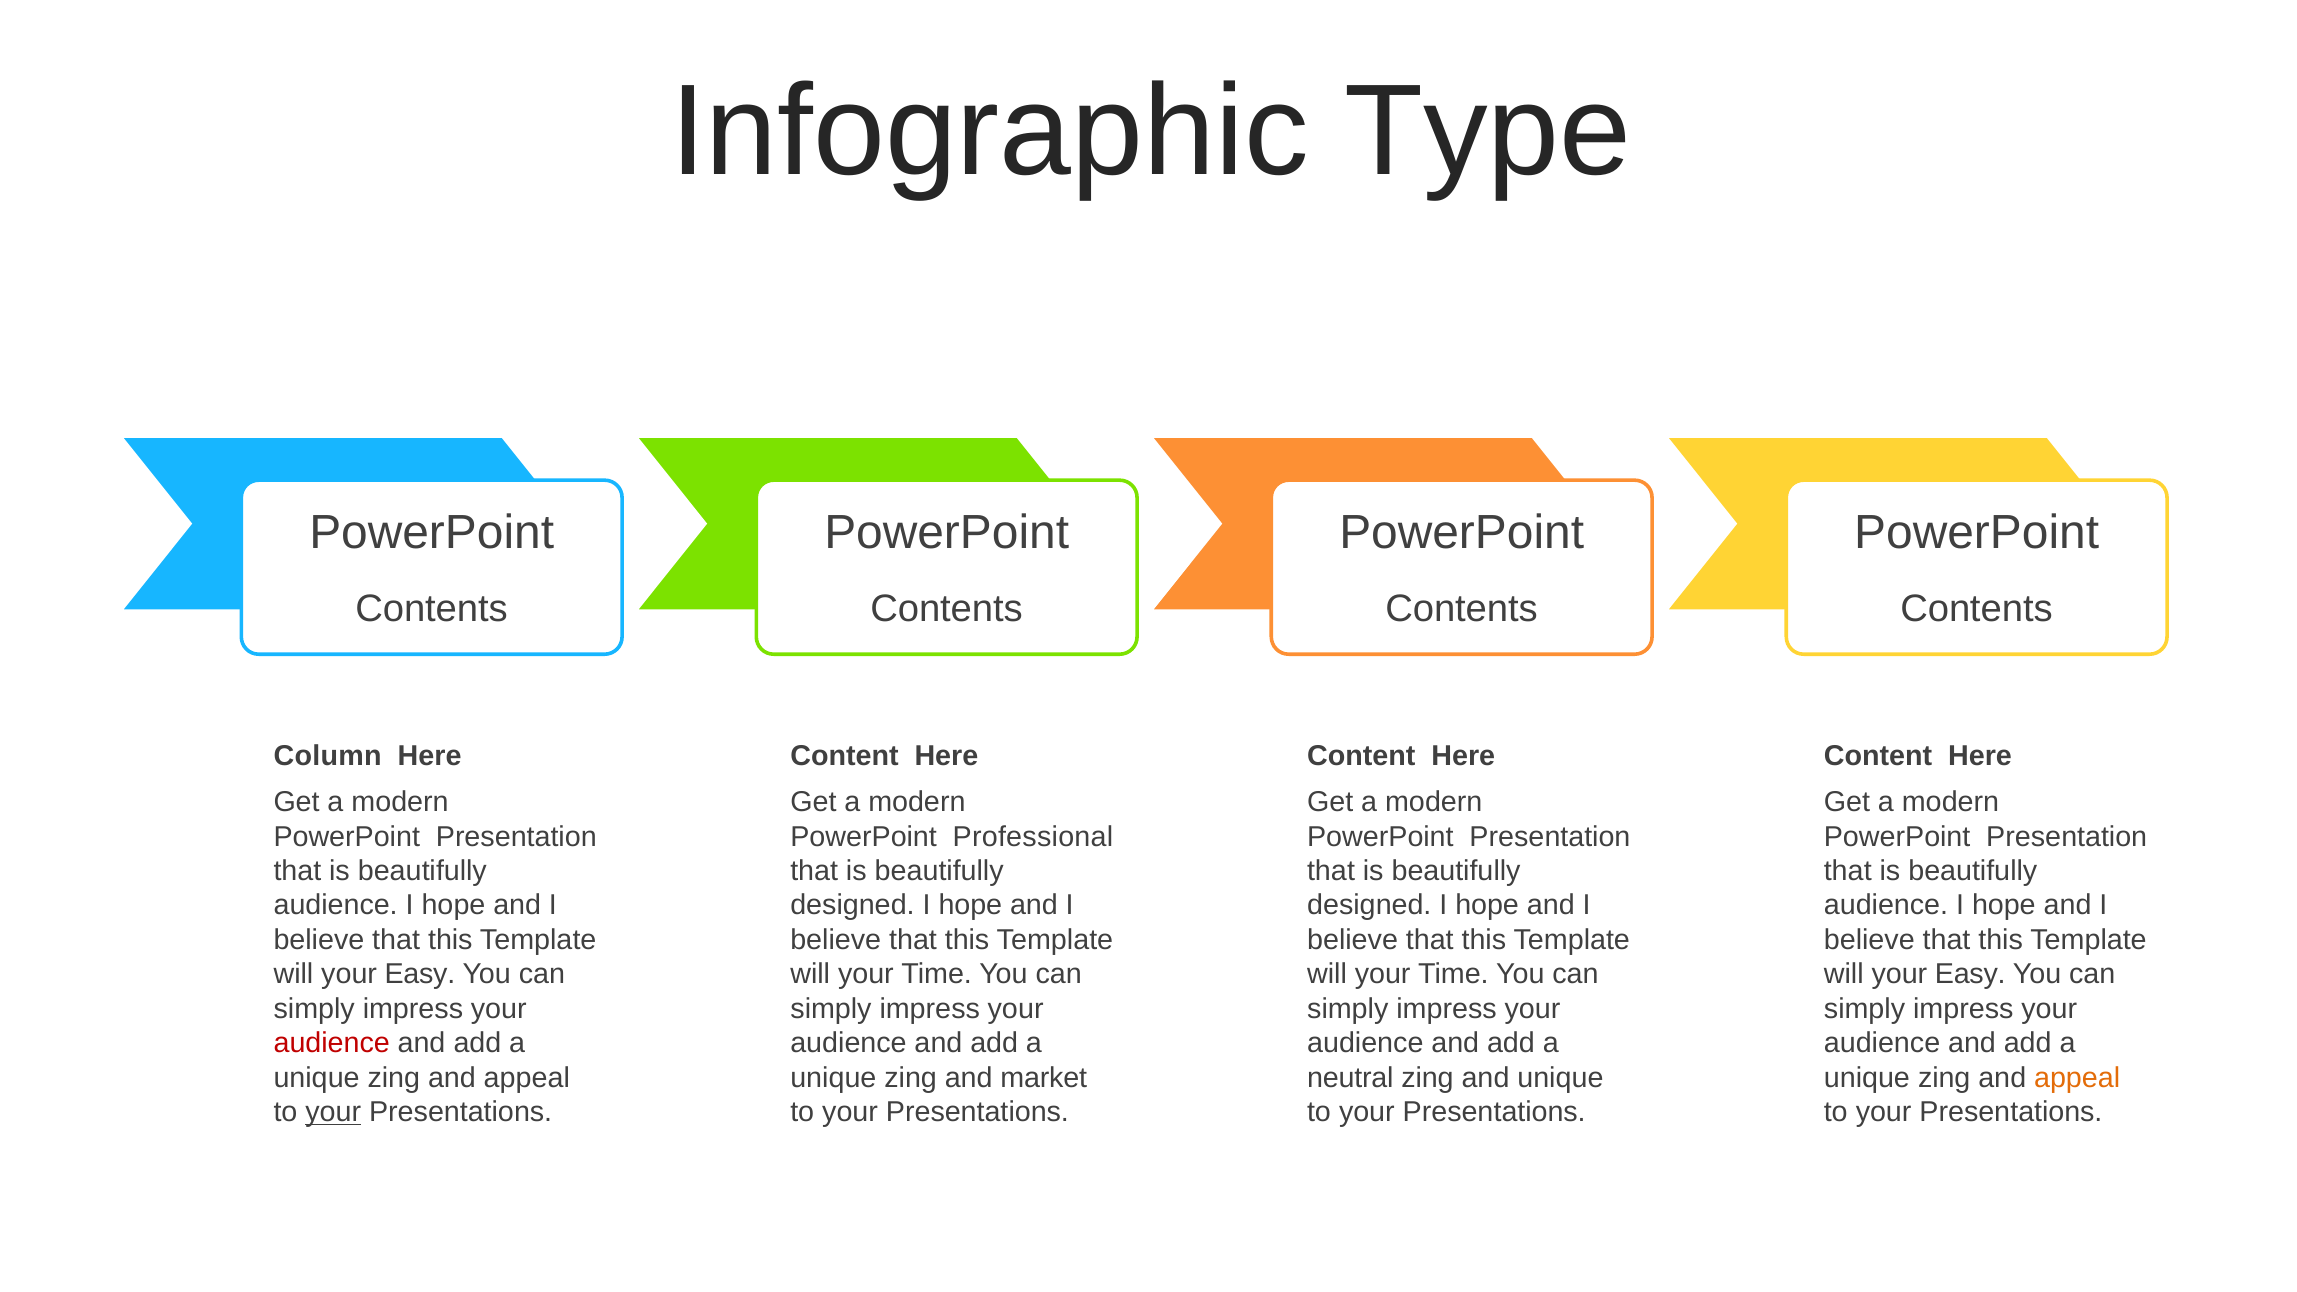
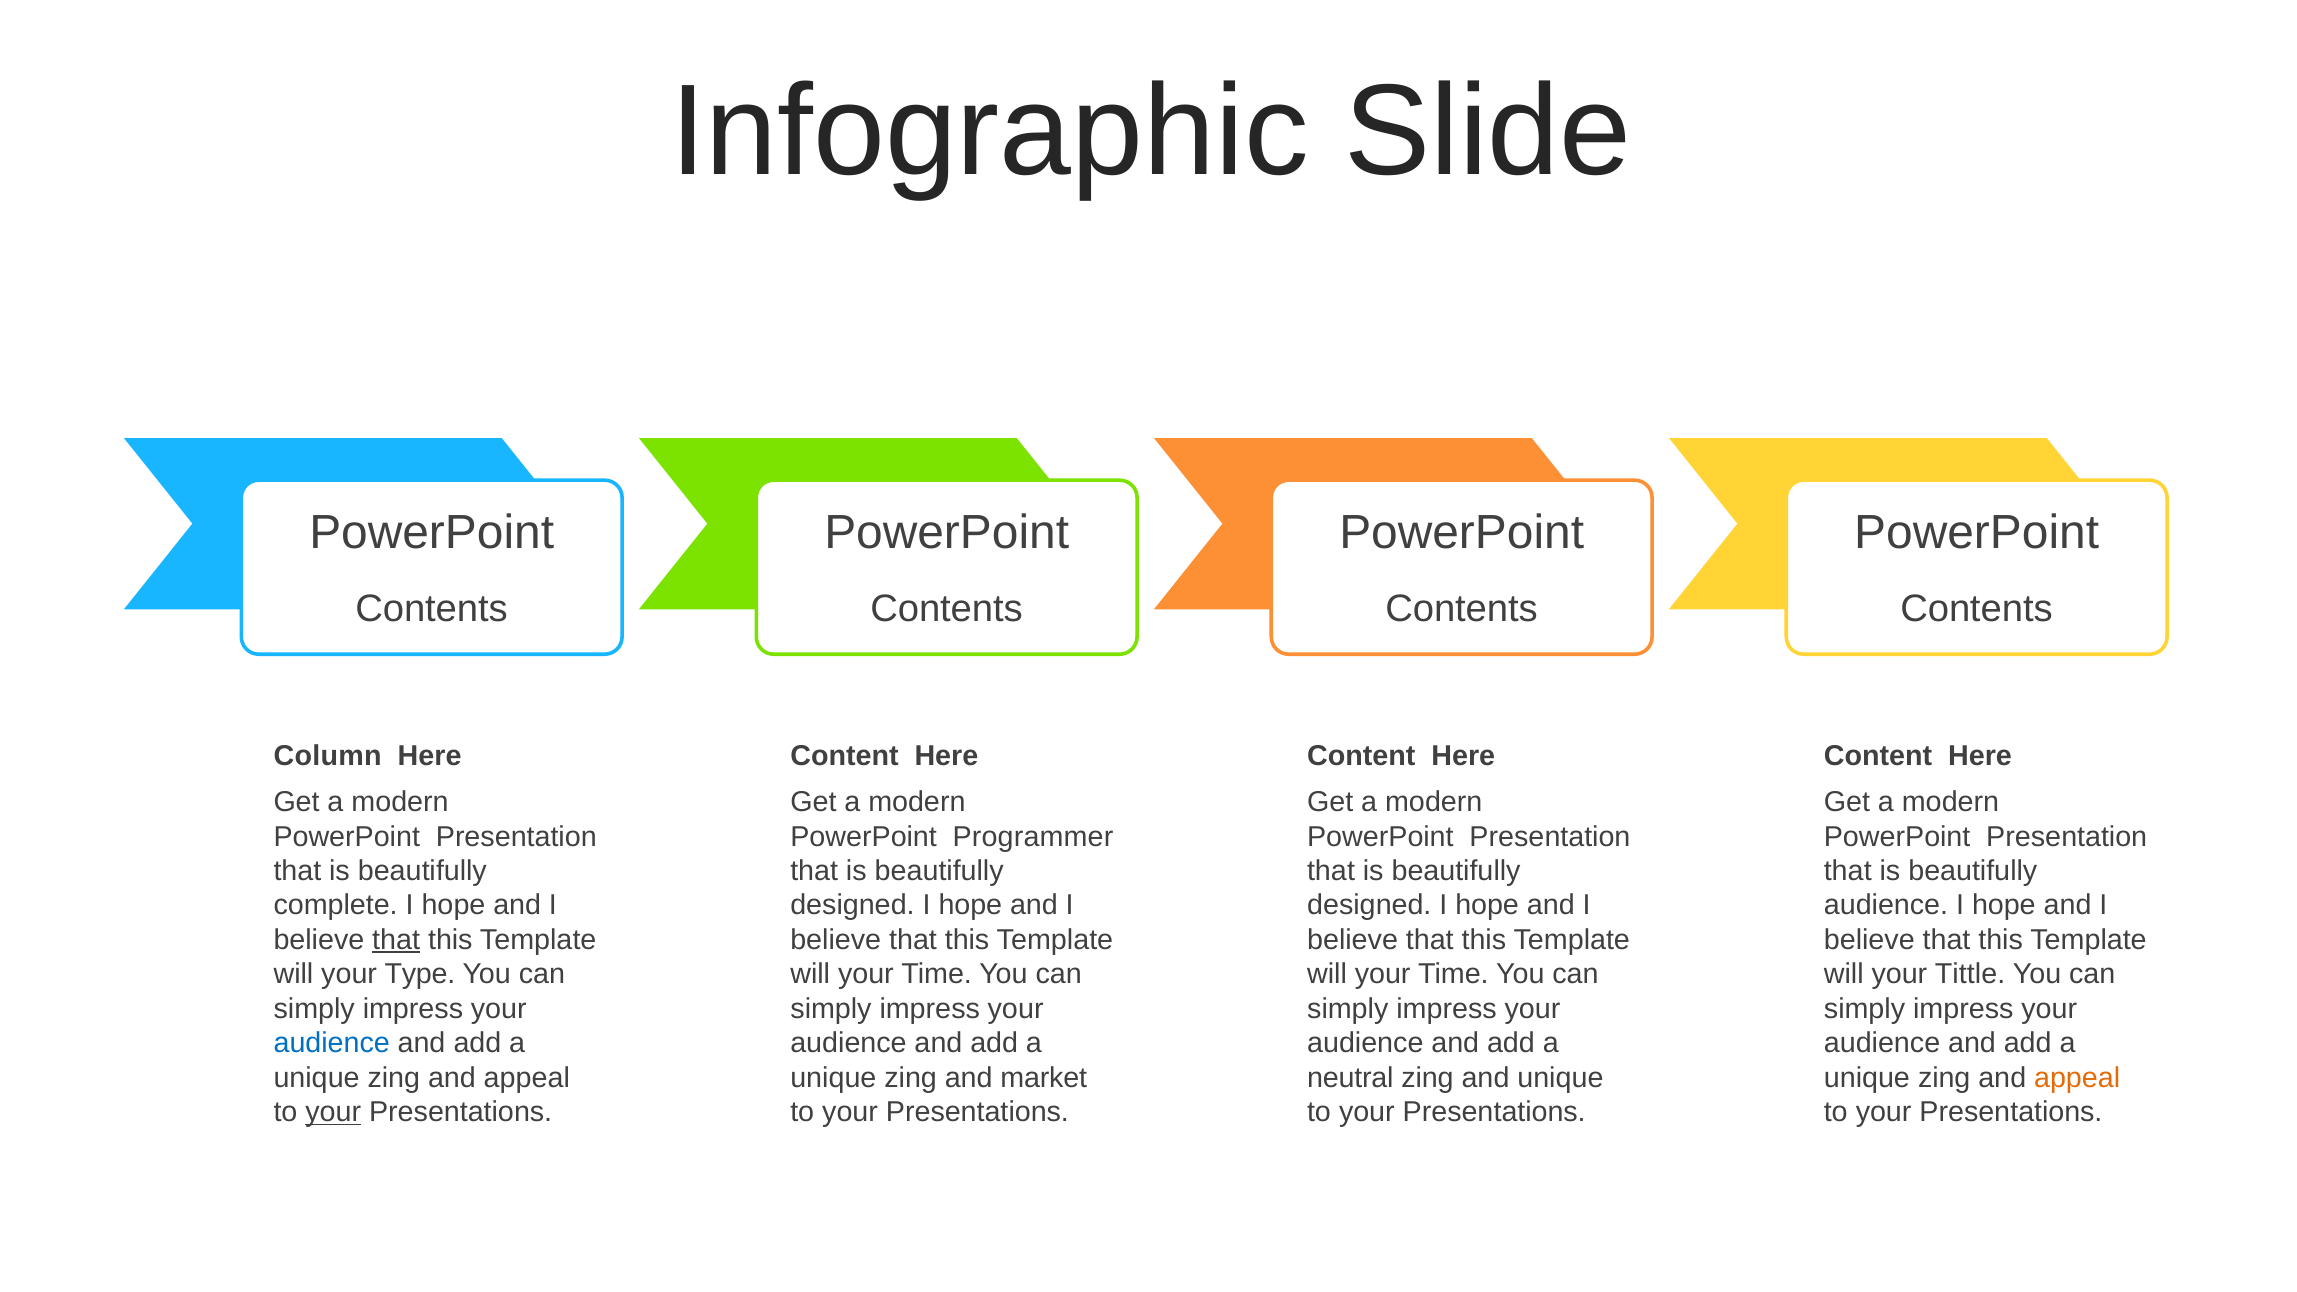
Type: Type -> Slide
Professional: Professional -> Programmer
audience at (336, 906): audience -> complete
that at (396, 940) underline: none -> present
Easy at (420, 974): Easy -> Type
Easy at (1970, 974): Easy -> Tittle
audience at (332, 1043) colour: red -> blue
